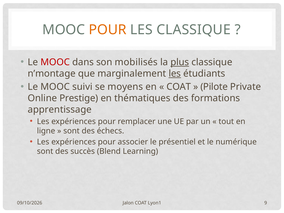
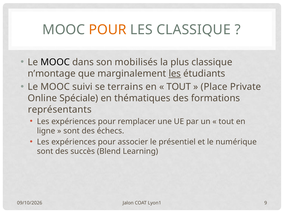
MOOC at (55, 62) colour: red -> black
plus underline: present -> none
moyens: moyens -> terrains
COAT at (179, 87): COAT -> TOUT
Pilote: Pilote -> Place
Prestige: Prestige -> Spéciale
apprentissage: apprentissage -> représentants
